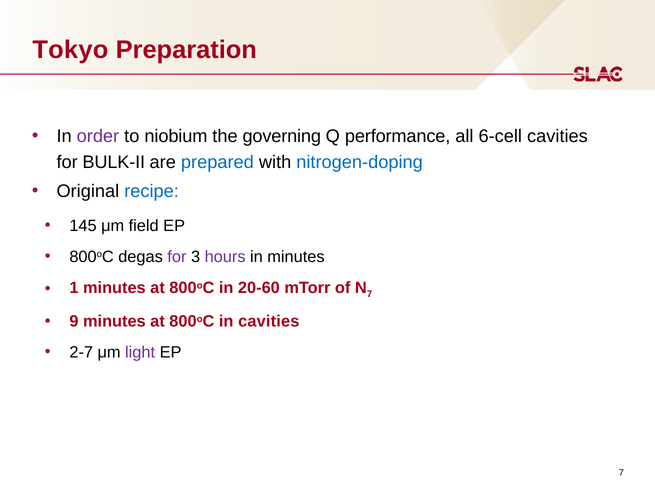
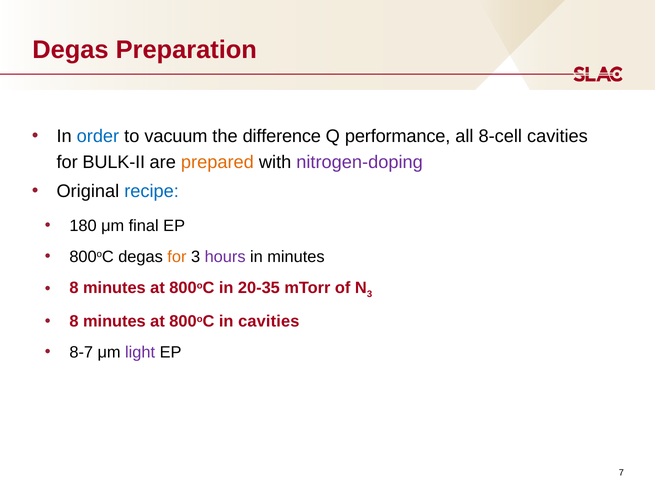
Tokyo at (70, 50): Tokyo -> Degas
order colour: purple -> blue
niobium: niobium -> vacuum
governing: governing -> difference
6-cell: 6-cell -> 8-cell
prepared colour: blue -> orange
nitrogen-doping colour: blue -> purple
145: 145 -> 180
field: field -> final
for at (177, 257) colour: purple -> orange
1 at (74, 288): 1 -> 8
20-60: 20-60 -> 20-35
7 at (370, 295): 7 -> 3
9 at (74, 322): 9 -> 8
2-7: 2-7 -> 8-7
